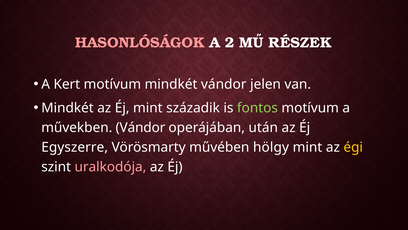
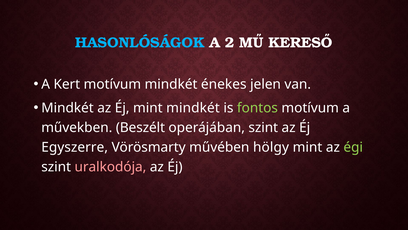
HASONLÓSÁGOK colour: pink -> light blue
RÉSZEK: RÉSZEK -> KERESŐ
mindkét vándor: vándor -> énekes
mint századik: századik -> mindkét
művekben Vándor: Vándor -> Beszélt
operájában után: után -> szint
égi colour: yellow -> light green
